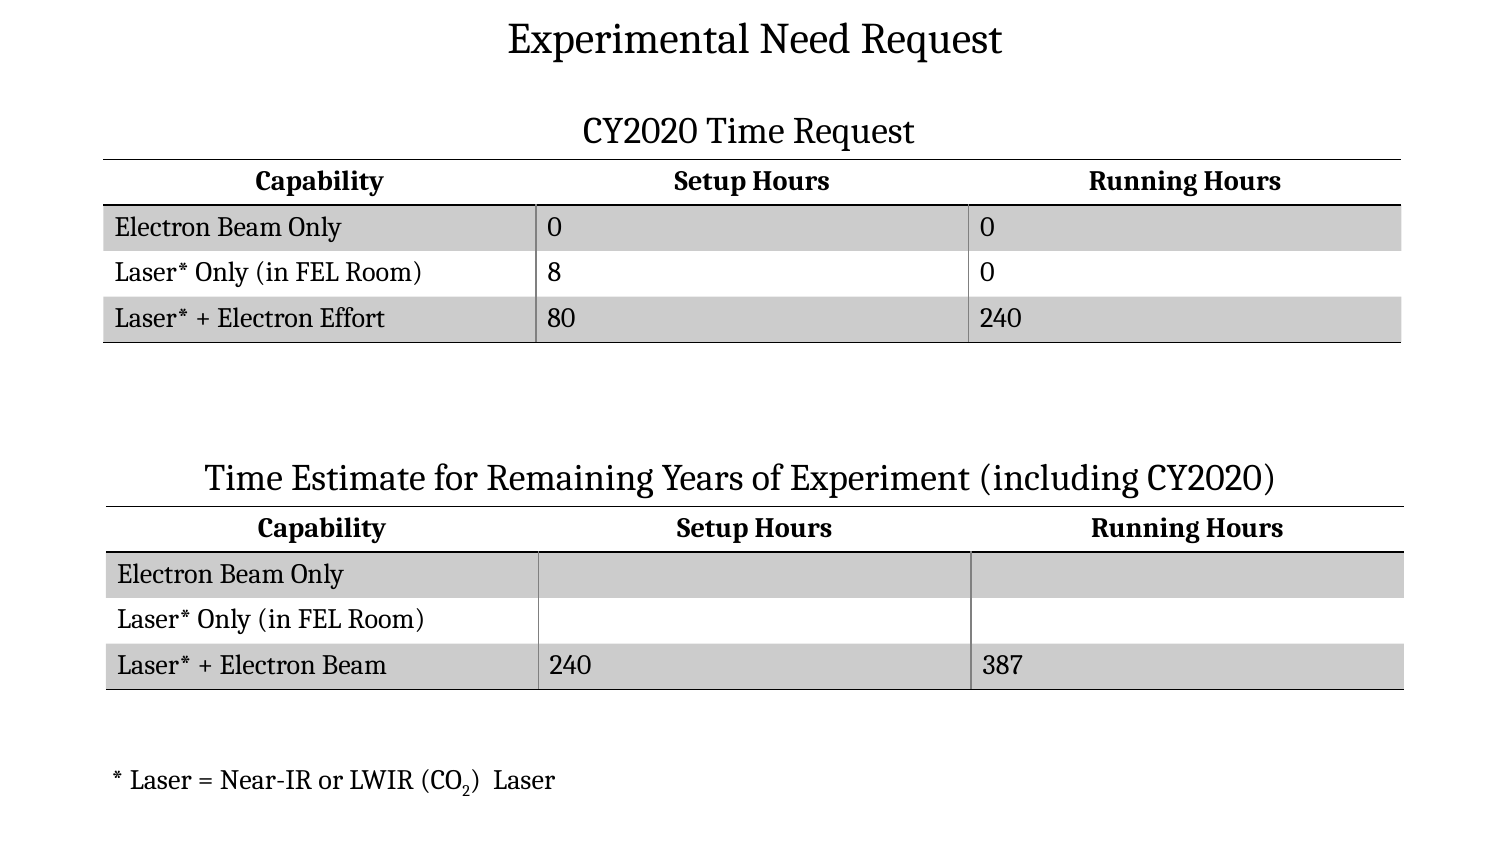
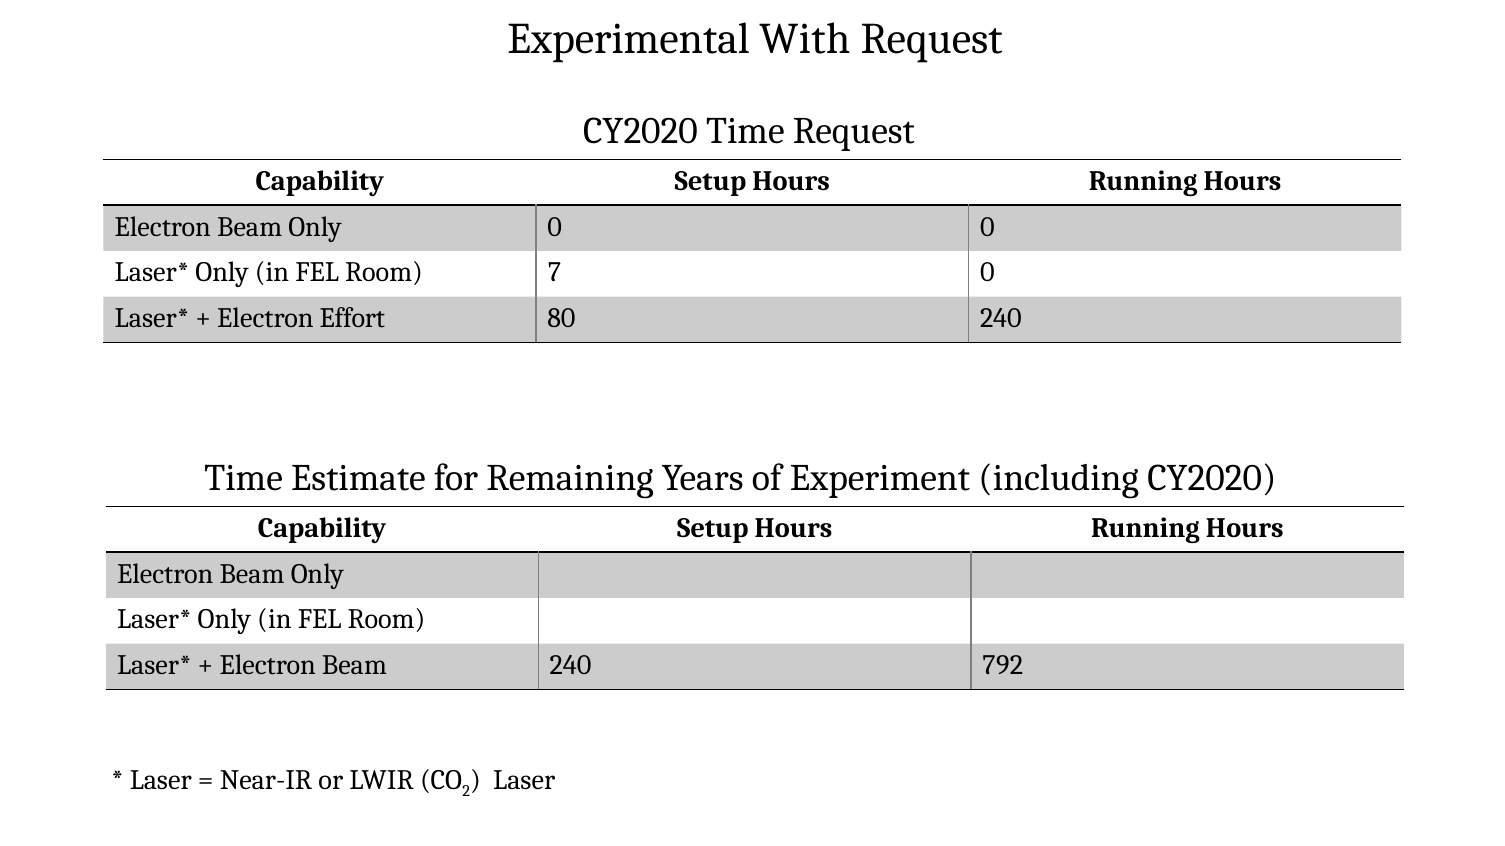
Need: Need -> With
8: 8 -> 7
387: 387 -> 792
